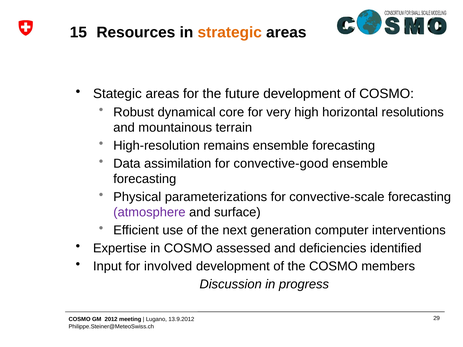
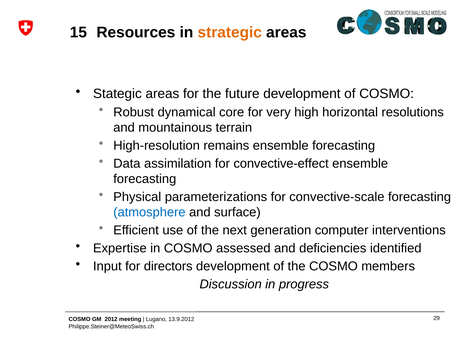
convective-good: convective-good -> convective-effect
atmosphere colour: purple -> blue
involved: involved -> directors
